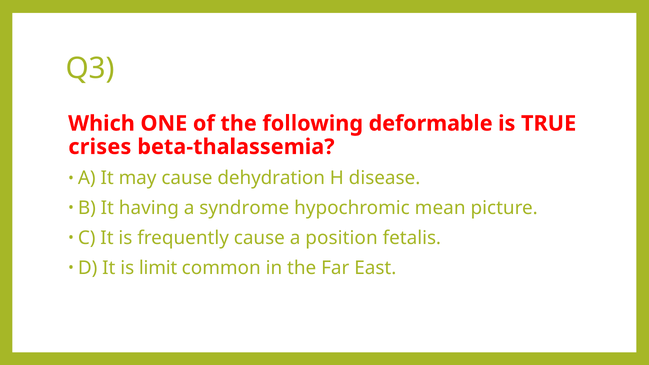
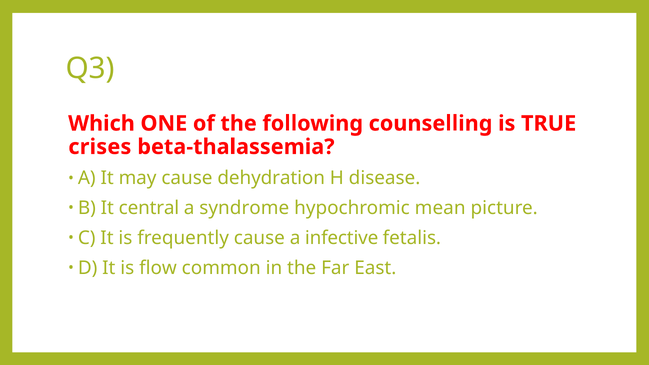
deformable: deformable -> counselling
having: having -> central
position: position -> infective
limit: limit -> flow
